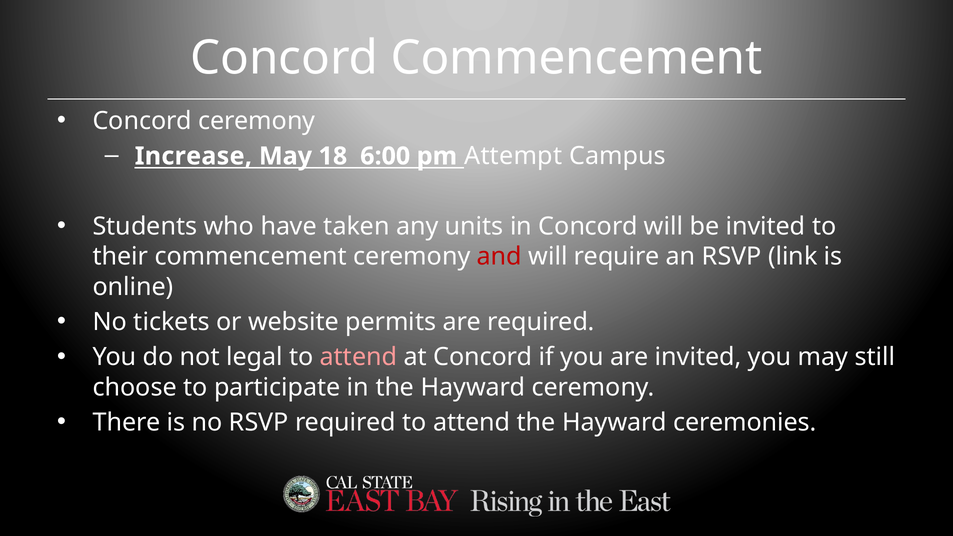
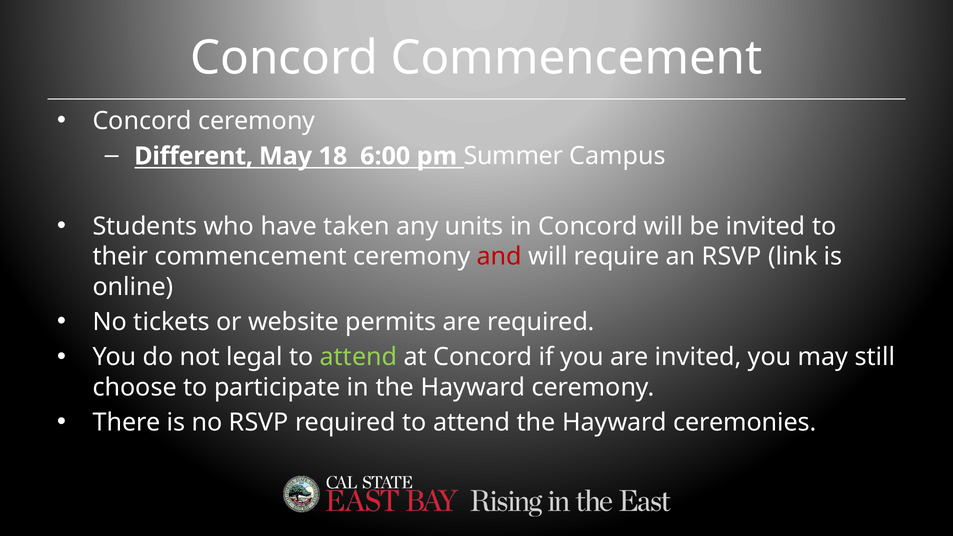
Increase: Increase -> Different
Attempt: Attempt -> Summer
attend at (359, 357) colour: pink -> light green
